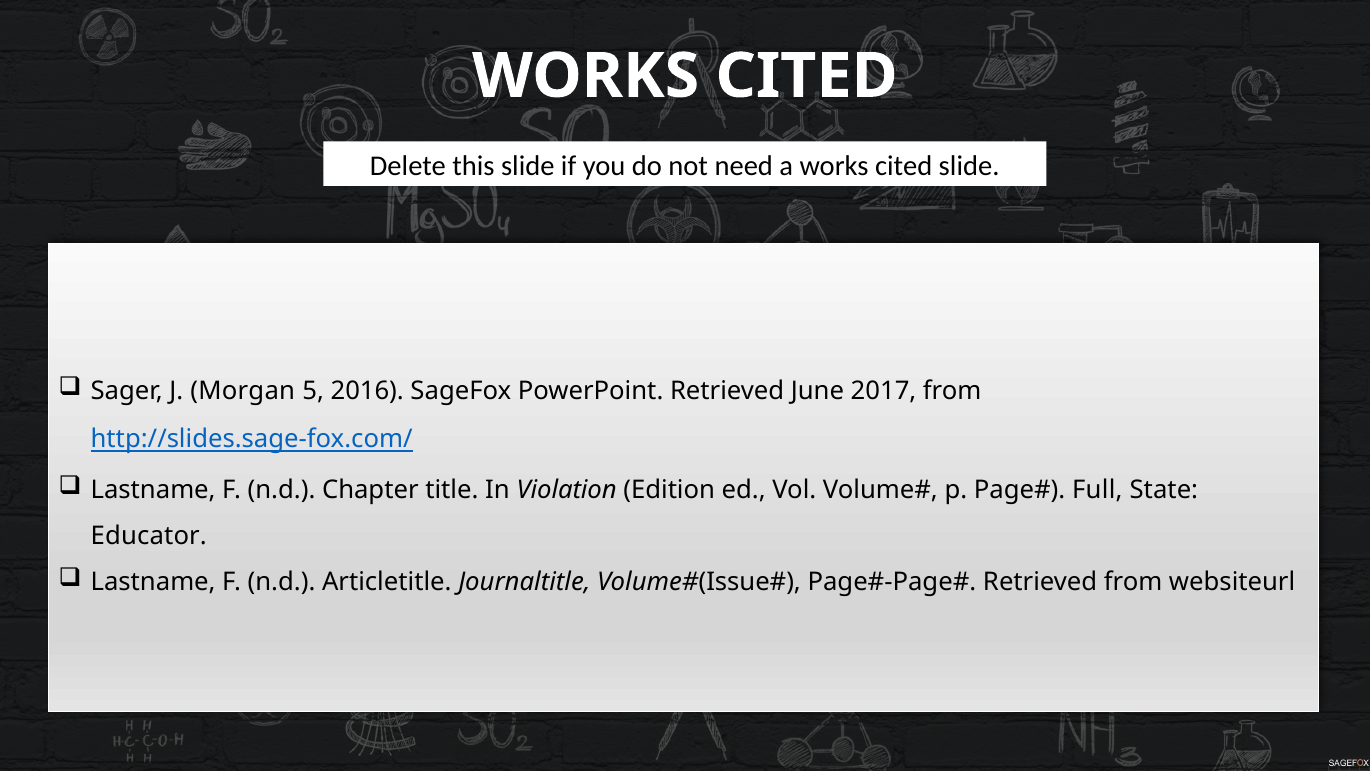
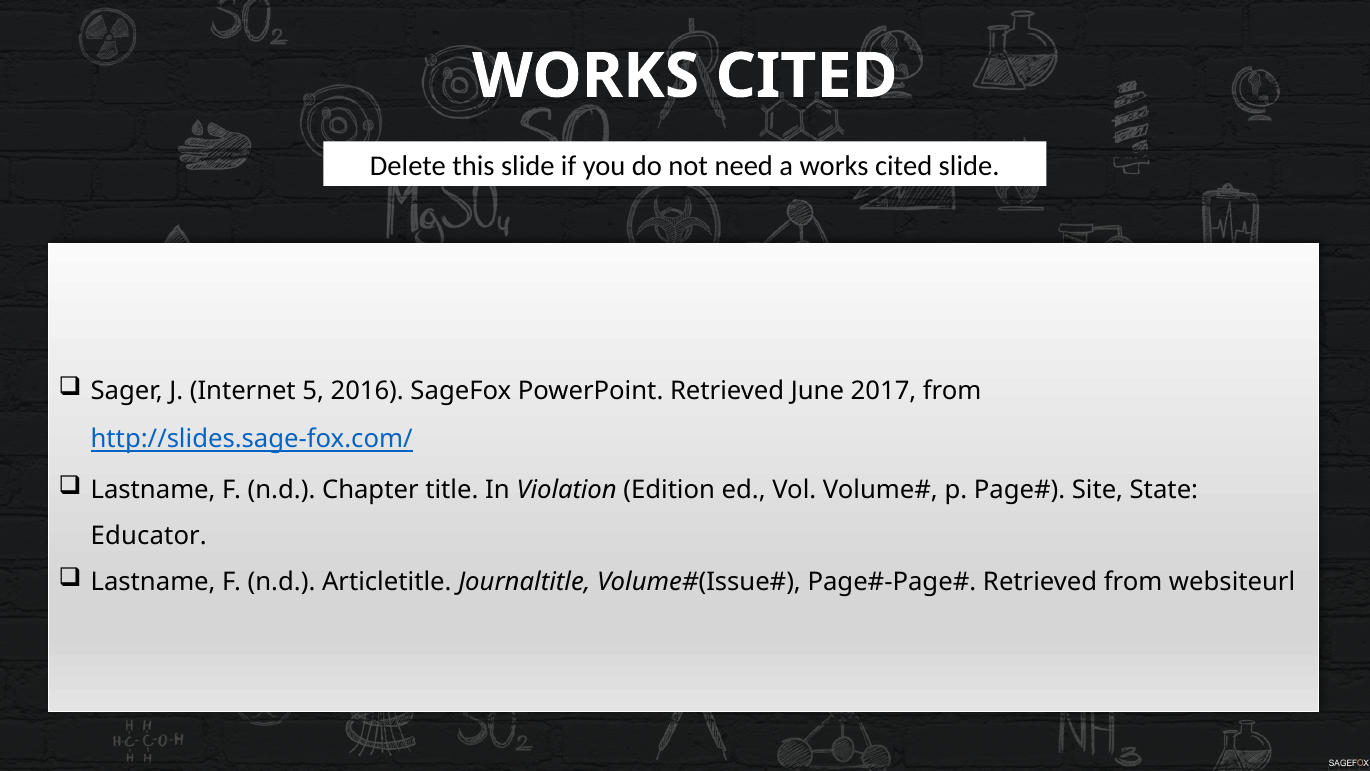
Morgan: Morgan -> Internet
Full: Full -> Site
